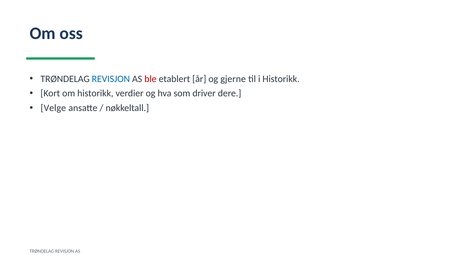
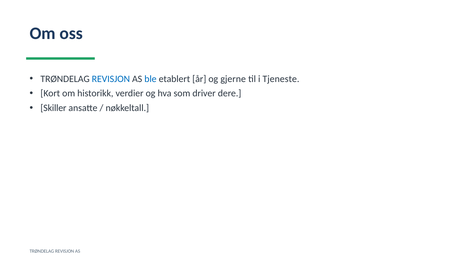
ble colour: red -> blue
i Historikk: Historikk -> Tjeneste
Velge: Velge -> Skiller
